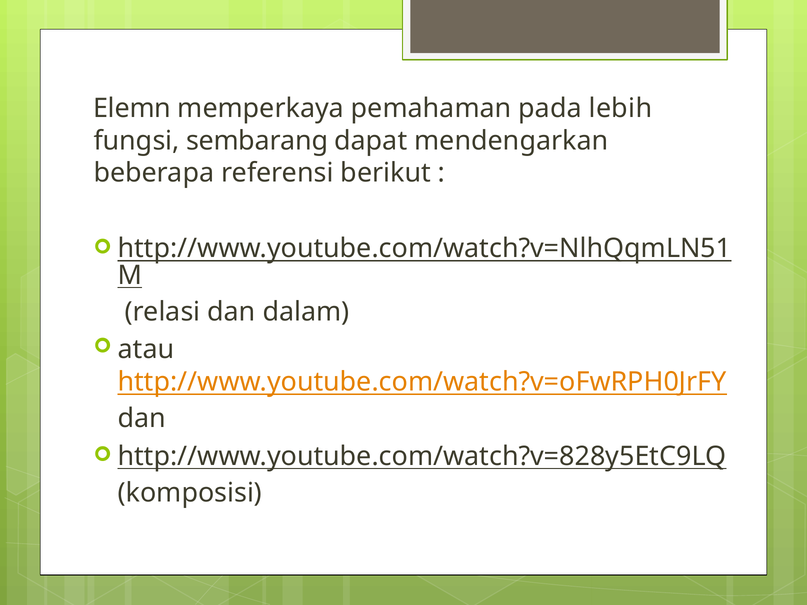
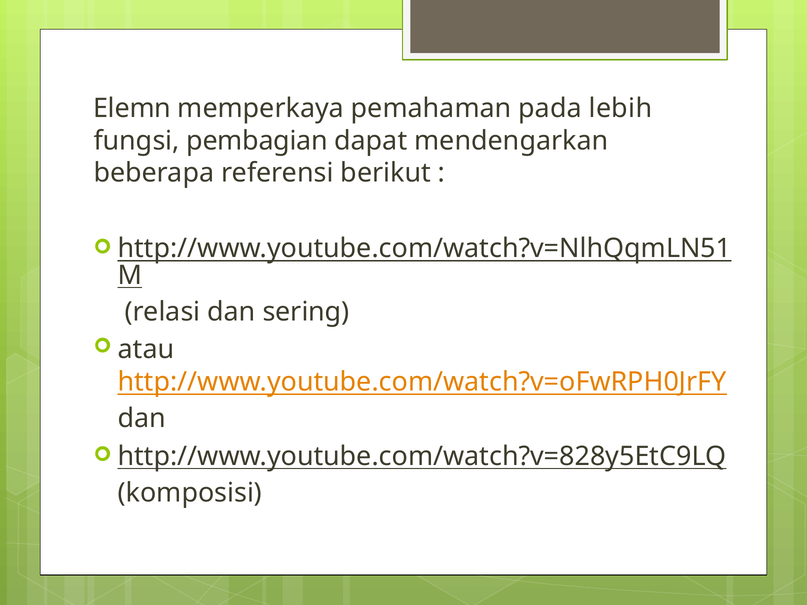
sembarang: sembarang -> pembagian
dalam: dalam -> sering
